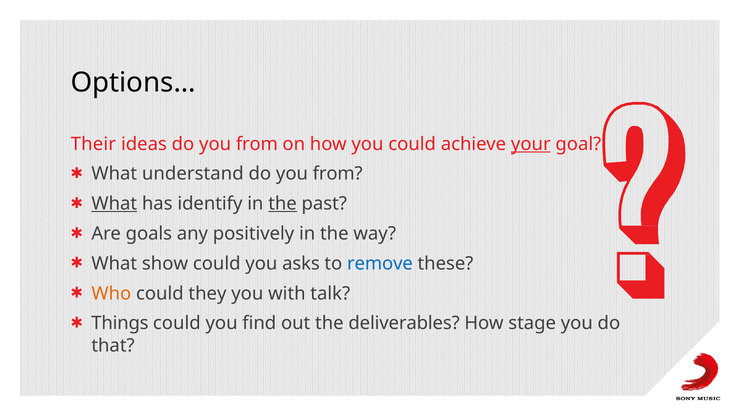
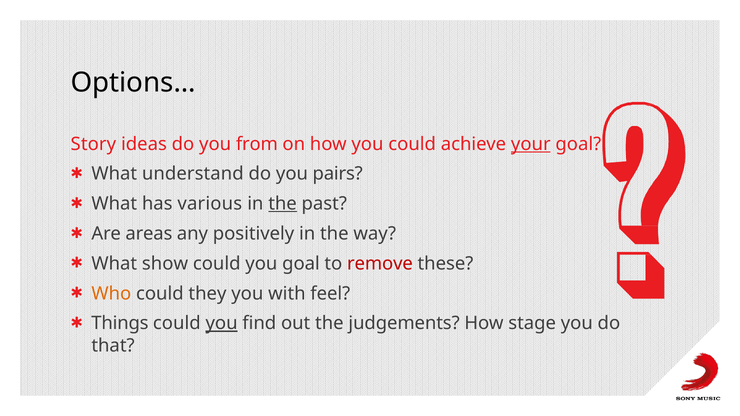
Their: Their -> Story
from at (338, 174): from -> pairs
What at (114, 204) underline: present -> none
identify: identify -> various
goals: goals -> areas
you asks: asks -> goal
remove colour: blue -> red
talk: talk -> feel
you at (222, 324) underline: none -> present
deliverables: deliverables -> judgements
